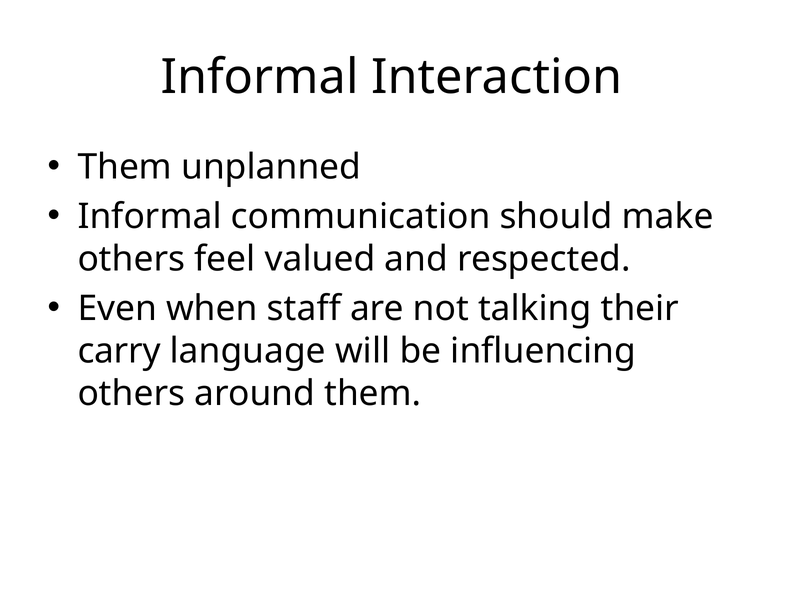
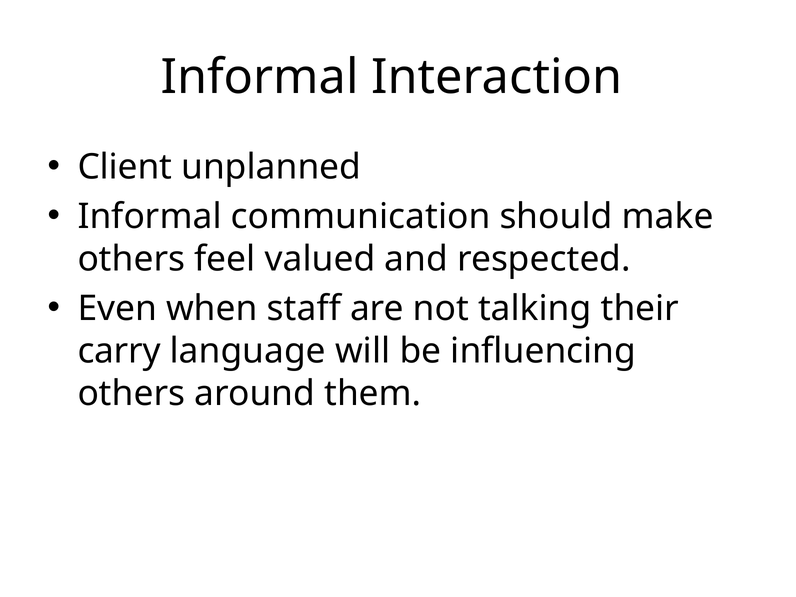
Them at (125, 167): Them -> Client
